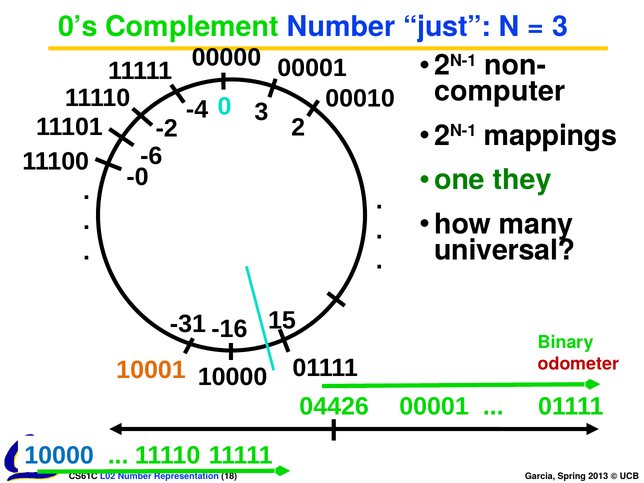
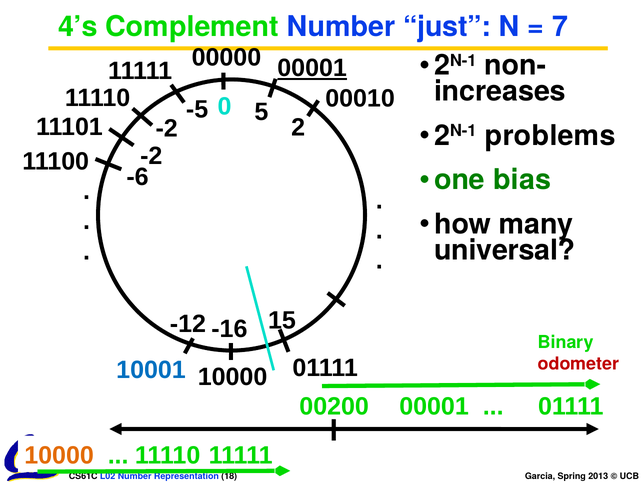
0’s: 0’s -> 4’s
3 at (560, 27): 3 -> 7
00001 at (312, 68) underline: none -> present
computer: computer -> increases
0 3: 3 -> 5
-4: -4 -> -5
mappings: mappings -> problems
-6 at (151, 156): -6 -> -2
-0: -0 -> -6
they: they -> bias
-31: -31 -> -12
10001 colour: orange -> blue
04426: 04426 -> 00200
10000 at (59, 456) colour: blue -> orange
